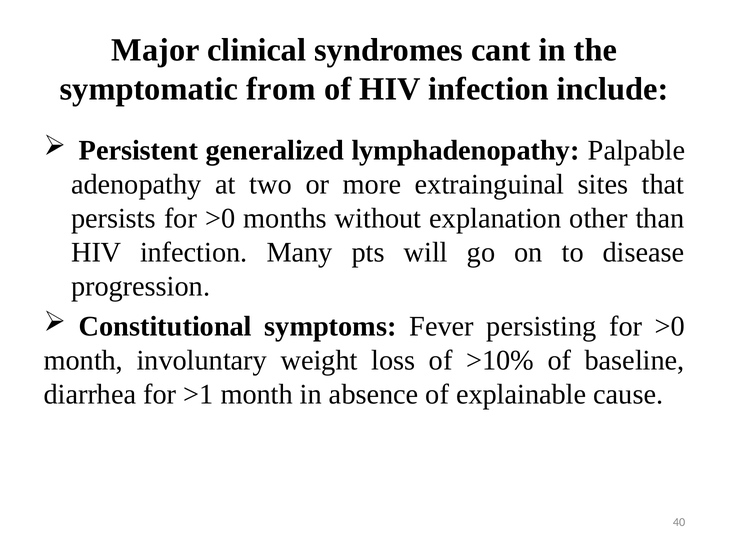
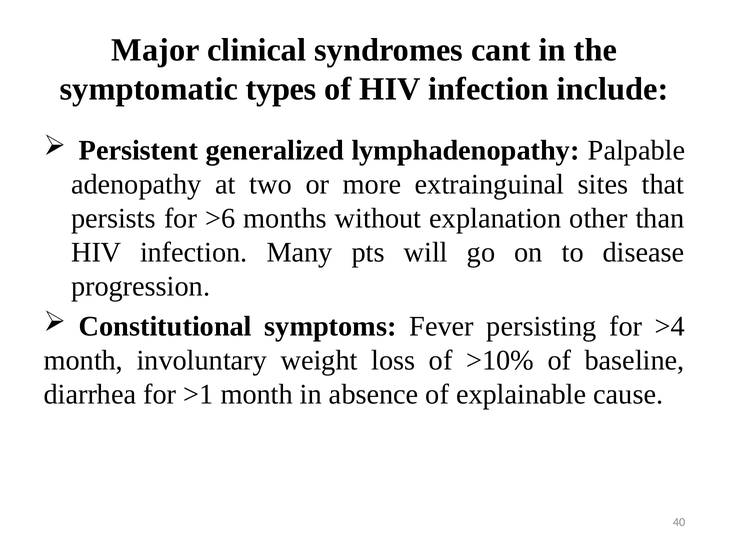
from: from -> types
persists for >0: >0 -> >6
persisting for >0: >0 -> >4
